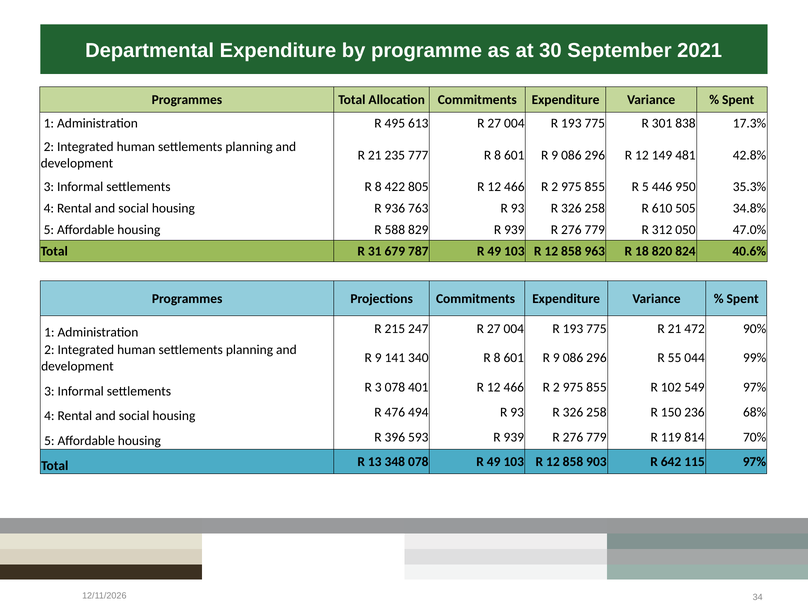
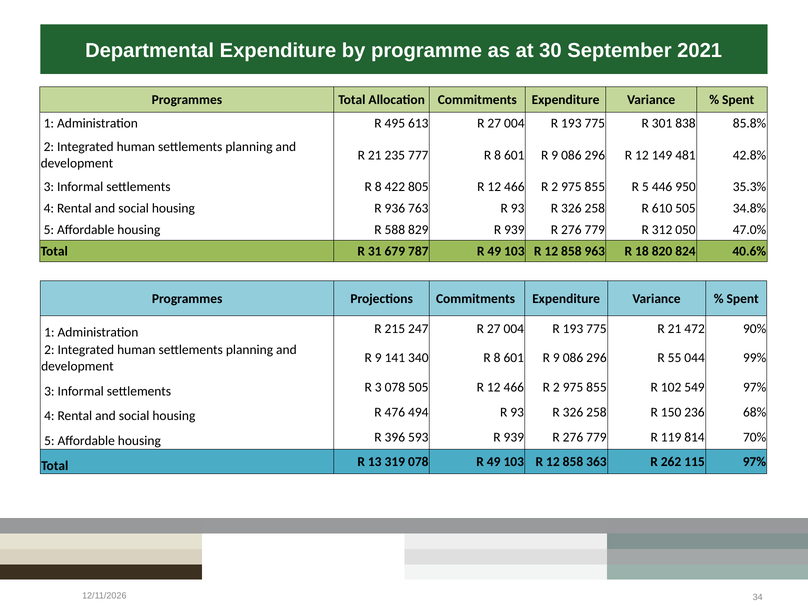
17.3%: 17.3% -> 85.8%
078 401: 401 -> 505
348: 348 -> 319
903: 903 -> 363
642: 642 -> 262
